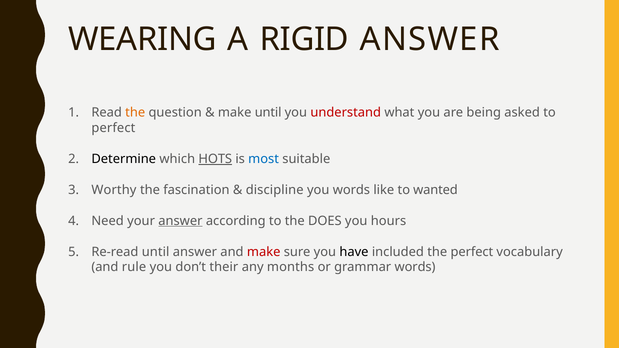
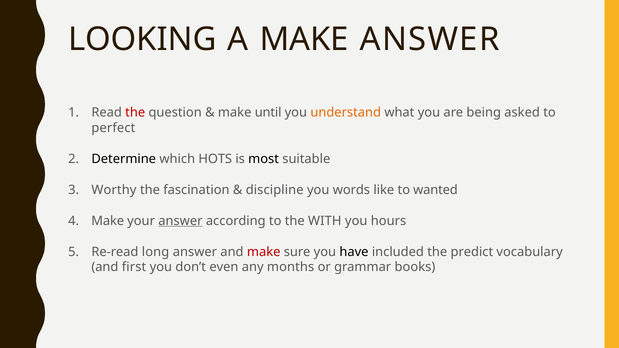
WEARING: WEARING -> LOOKING
A RIGID: RIGID -> MAKE
the at (135, 113) colour: orange -> red
understand colour: red -> orange
HOTS underline: present -> none
most colour: blue -> black
Need at (108, 221): Need -> Make
DOES: DOES -> WITH
Re-read until: until -> long
the perfect: perfect -> predict
rule: rule -> first
their: their -> even
grammar words: words -> books
